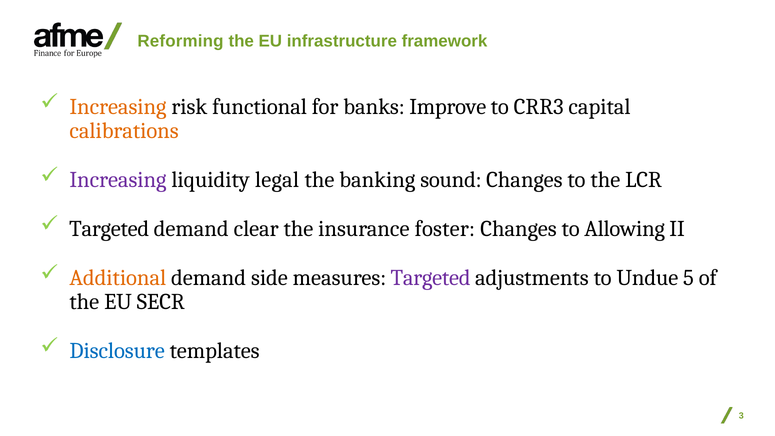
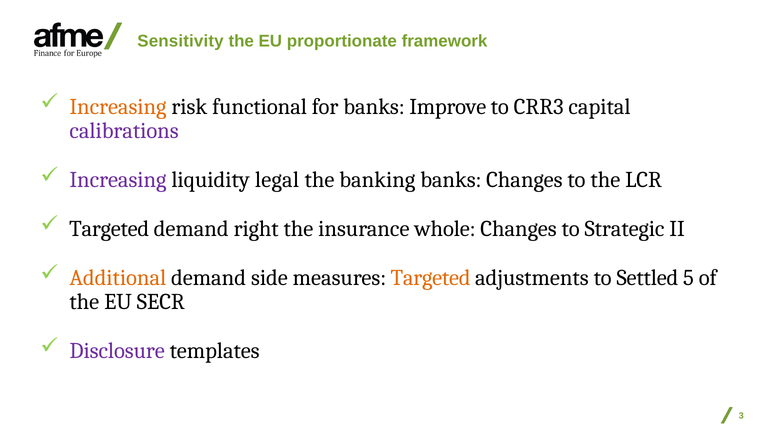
Reforming: Reforming -> Sensitivity
infrastructure: infrastructure -> proportionate
calibrations colour: orange -> purple
banking sound: sound -> banks
clear: clear -> right
foster: foster -> whole
Allowing: Allowing -> Strategic
Targeted at (431, 278) colour: purple -> orange
Undue: Undue -> Settled
Disclosure colour: blue -> purple
